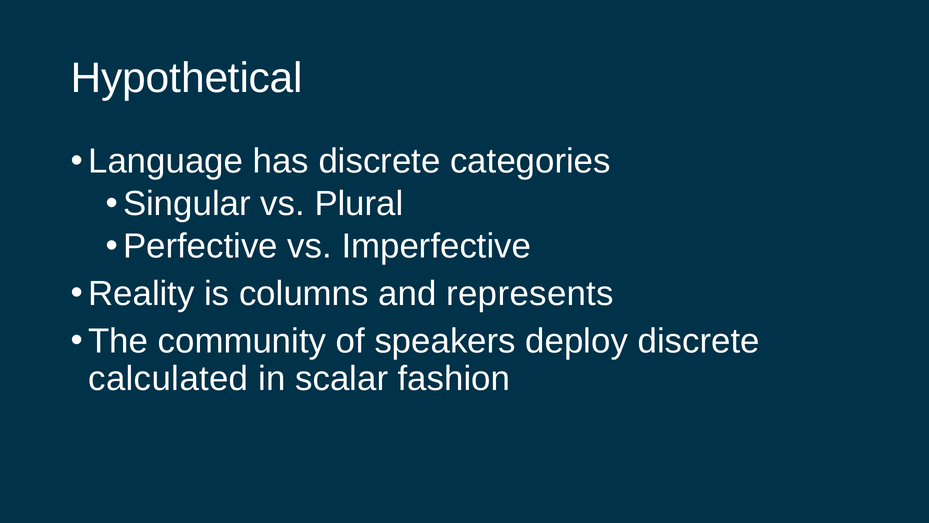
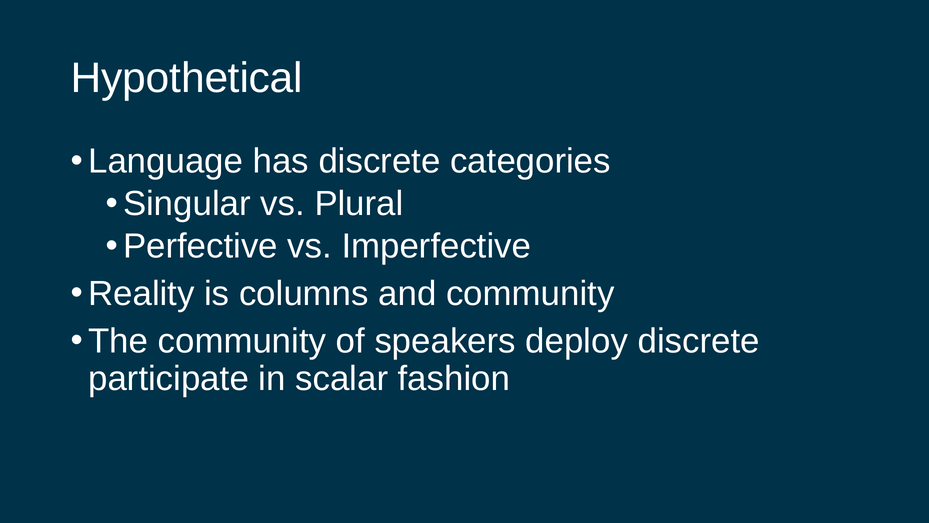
and represents: represents -> community
calculated: calculated -> participate
